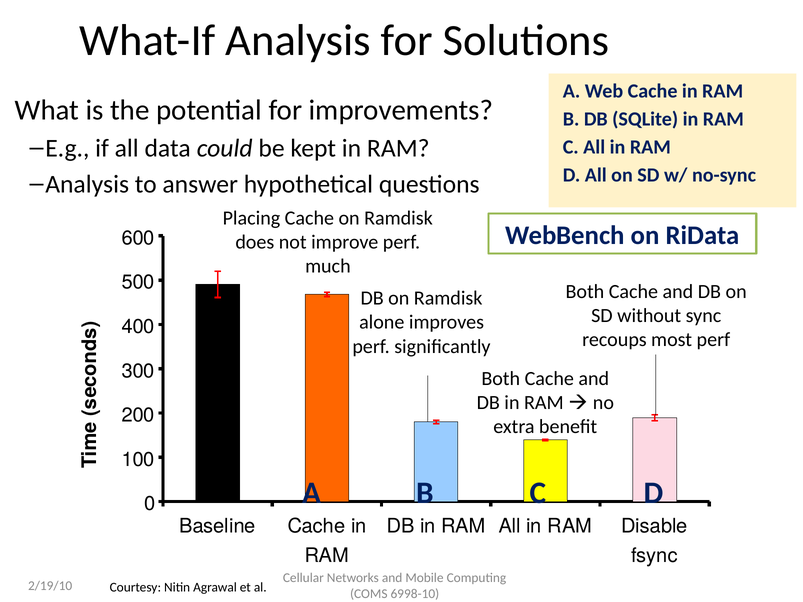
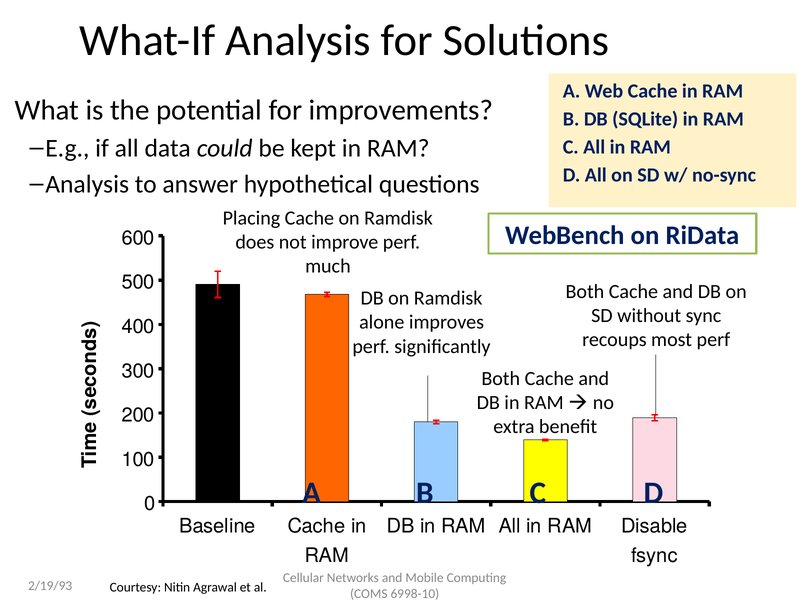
2/19/10: 2/19/10 -> 2/19/93
